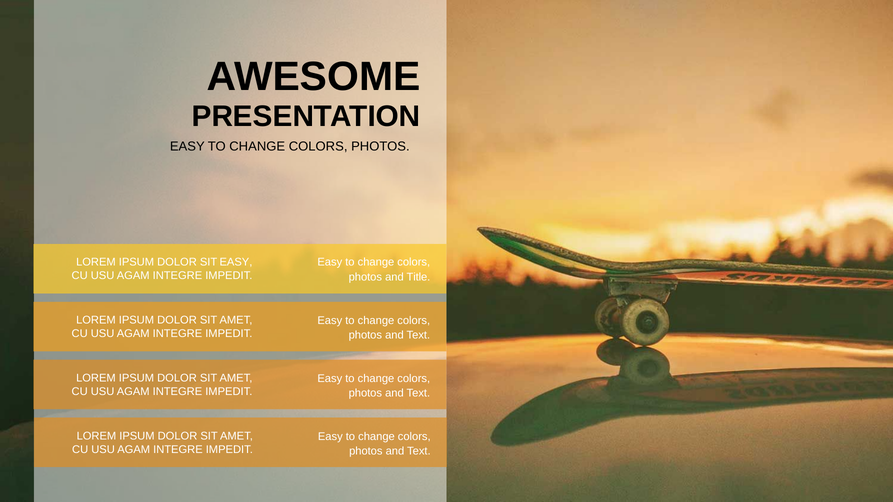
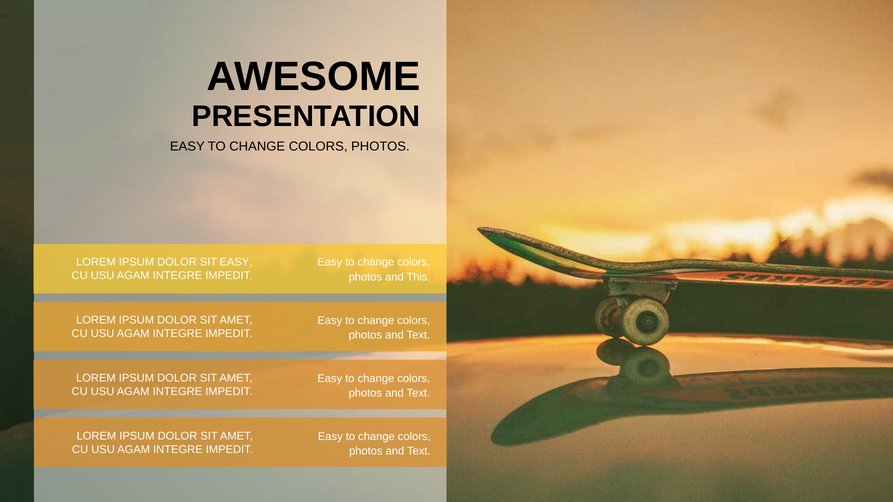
Title: Title -> This
